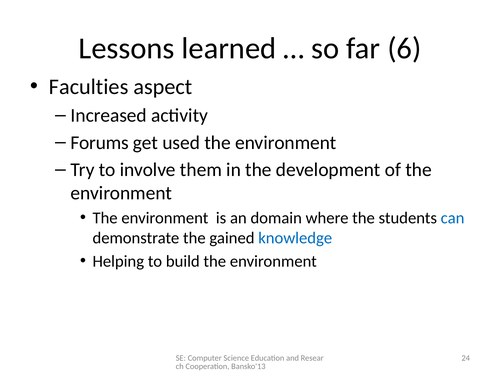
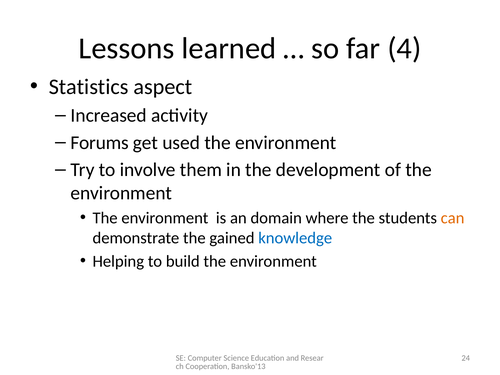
6: 6 -> 4
Faculties: Faculties -> Statistics
can colour: blue -> orange
